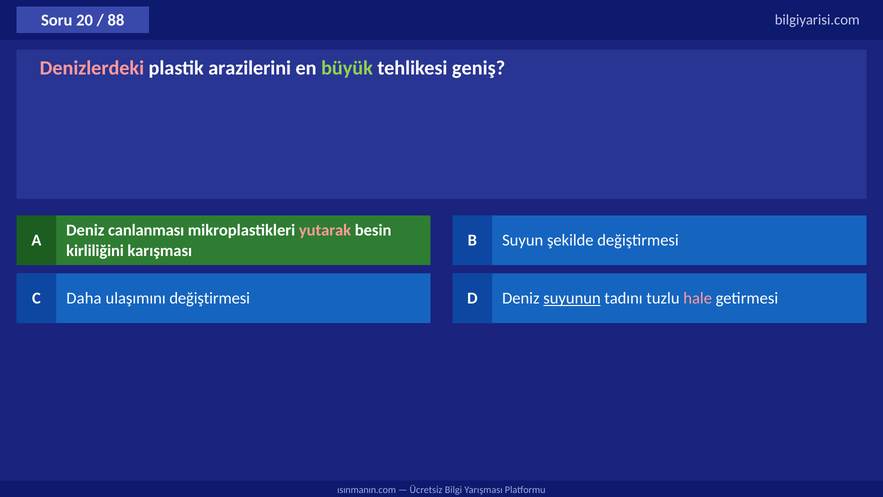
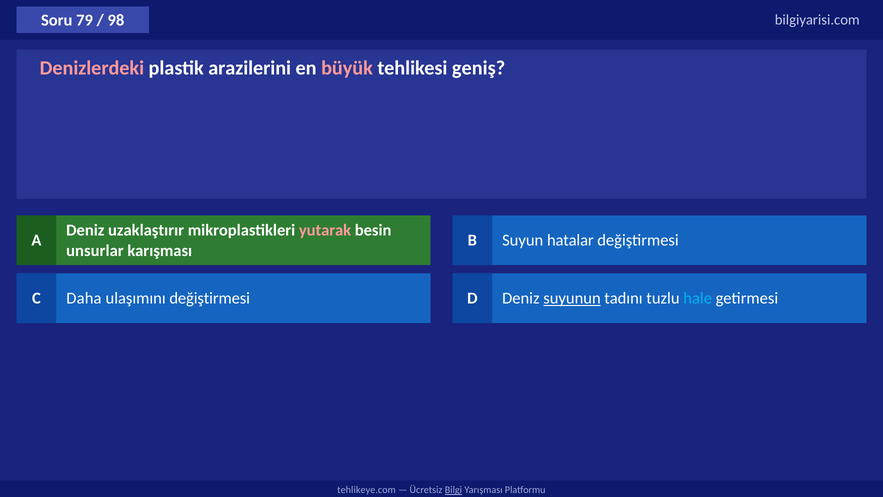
20: 20 -> 79
88: 88 -> 98
büyük colour: light green -> pink
canlanması: canlanması -> uzaklaştırır
şekilde: şekilde -> hatalar
kirliliğini: kirliliğini -> unsurlar
hale colour: pink -> light blue
ısınmanın.com: ısınmanın.com -> tehlikeye.com
Bilgi underline: none -> present
